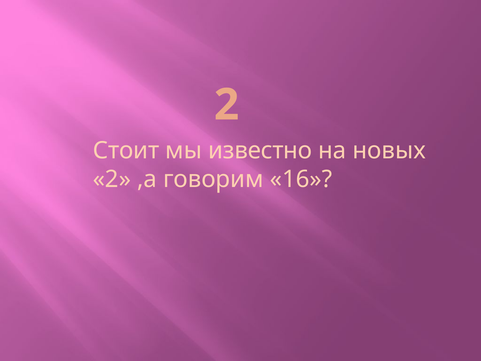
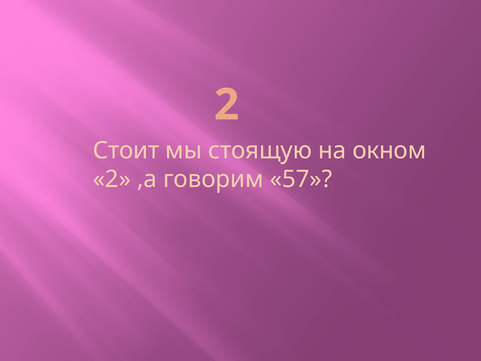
известно: известно -> стоящую
новых: новых -> окном
16: 16 -> 57
